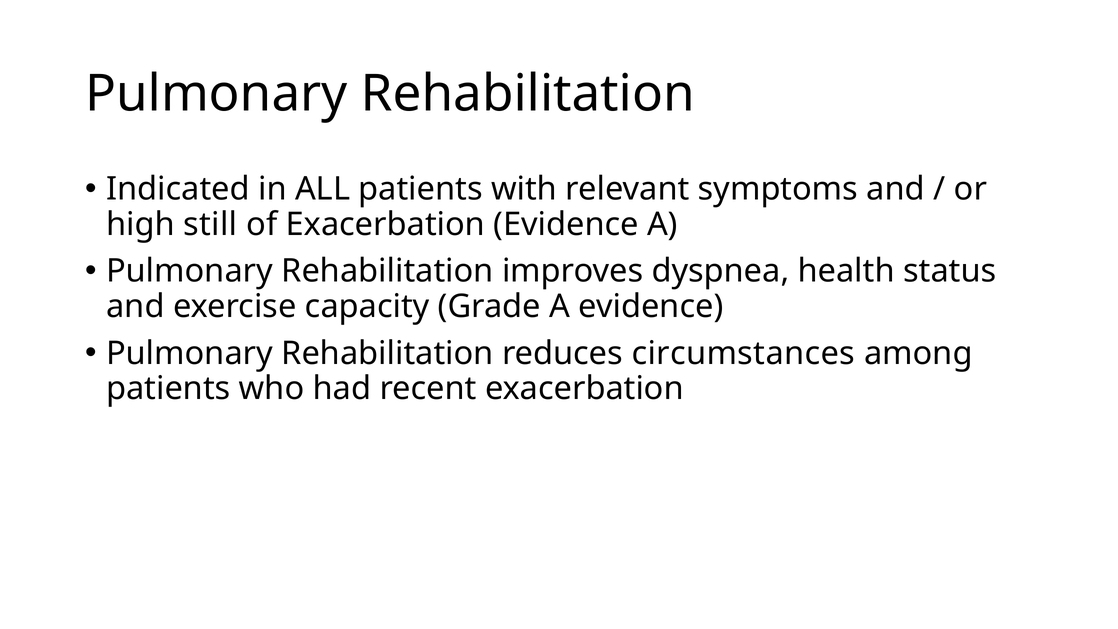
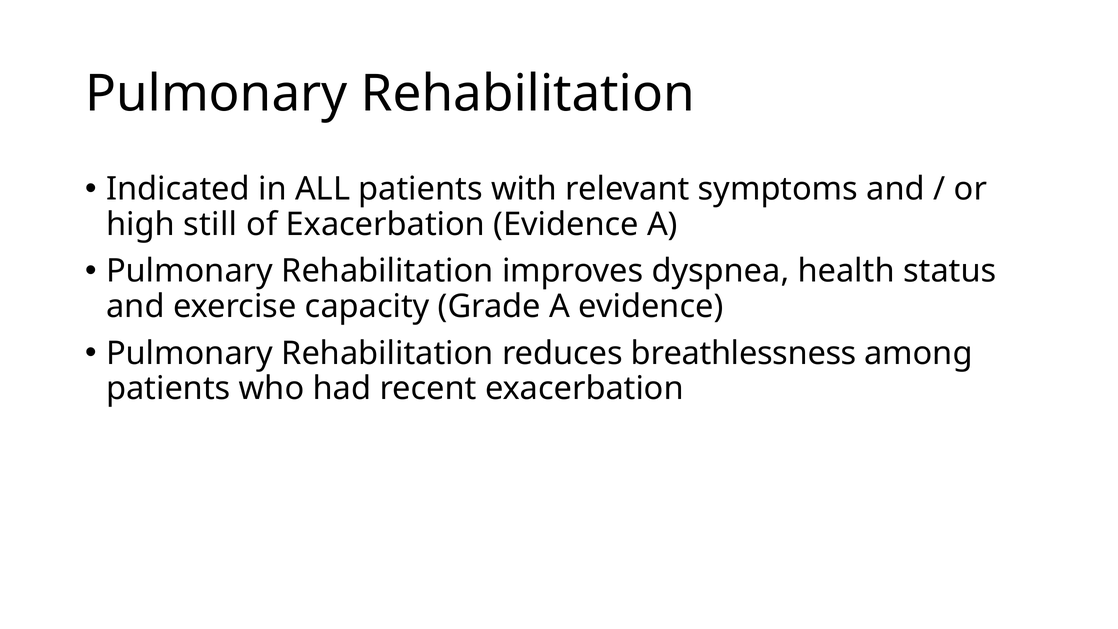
circumstances: circumstances -> breathlessness
